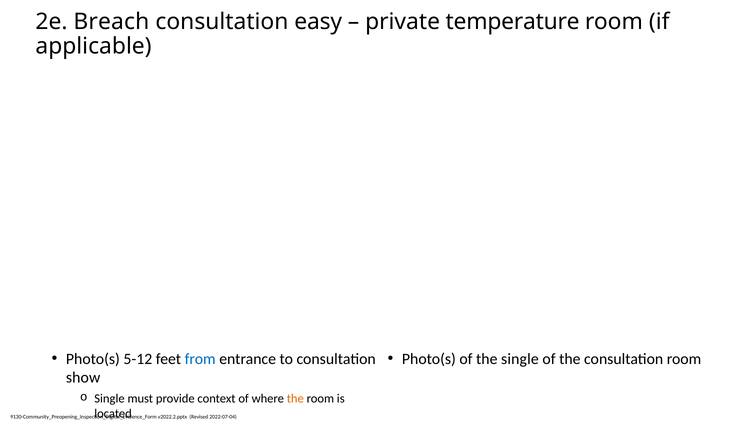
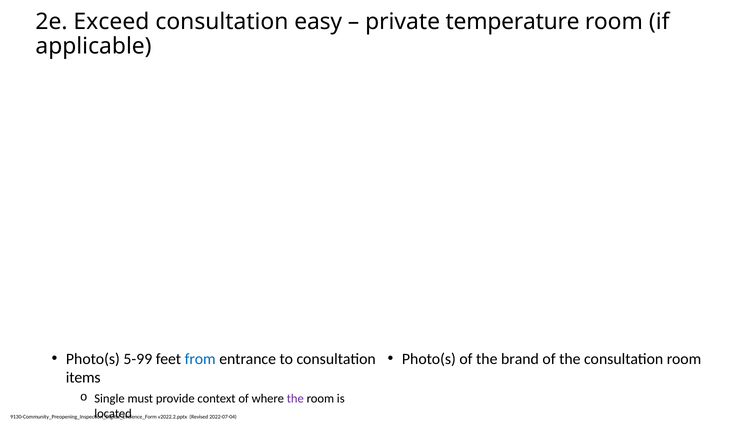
Breach: Breach -> Exceed
the single: single -> brand
5-12: 5-12 -> 5-99
show: show -> items
the at (295, 399) colour: orange -> purple
